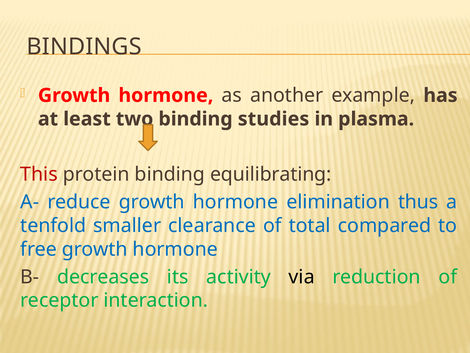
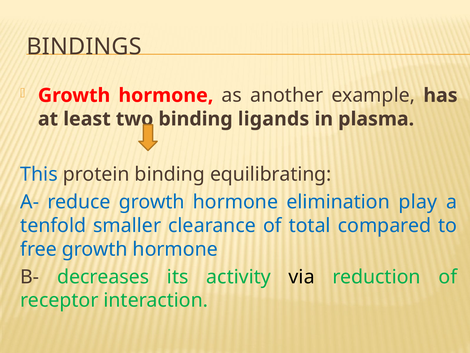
studies: studies -> ligands
This colour: red -> blue
thus: thus -> play
